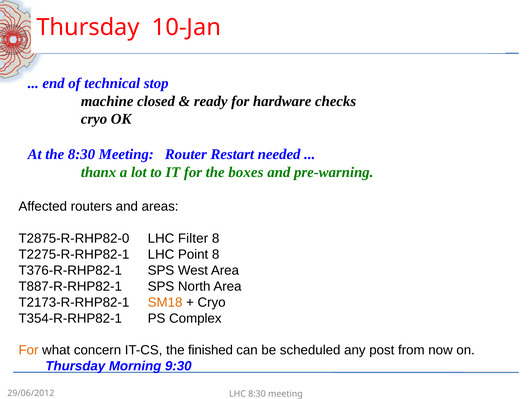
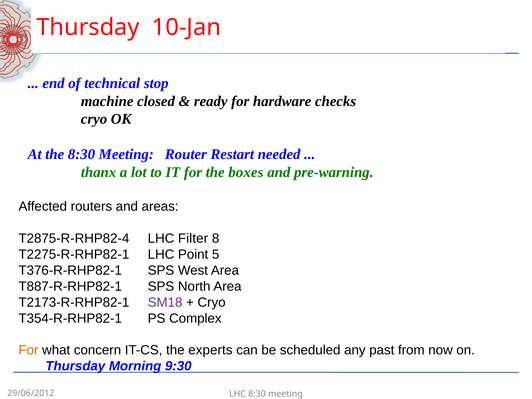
T2875-R-RHP82-0: T2875-R-RHP82-0 -> T2875-R-RHP82-4
Point 8: 8 -> 5
SM18 colour: orange -> purple
finished: finished -> experts
post: post -> past
